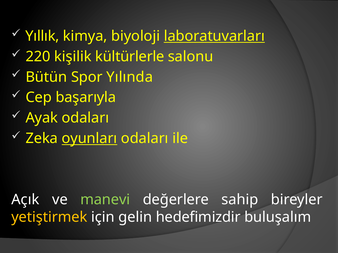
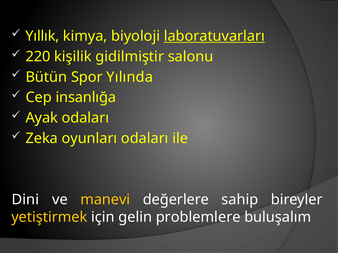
kültürlerle: kültürlerle -> gidilmiştir
başarıyla: başarıyla -> insanlığa
oyunları underline: present -> none
Açık: Açık -> Dini
manevi colour: light green -> yellow
hedefimizdir: hedefimizdir -> problemlere
